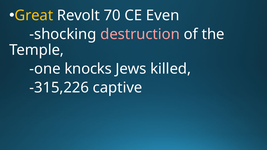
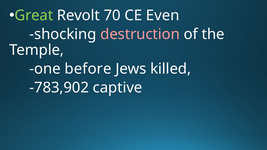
Great colour: yellow -> light green
knocks: knocks -> before
-315,226: -315,226 -> -783,902
